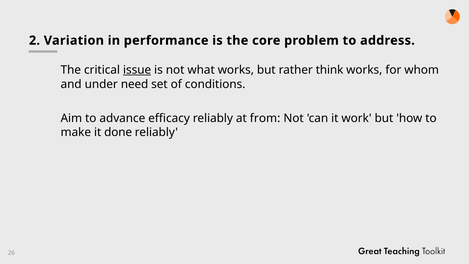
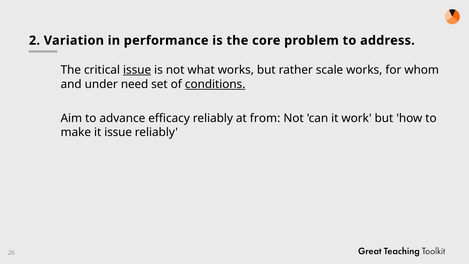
think: think -> scale
conditions underline: none -> present
it done: done -> issue
